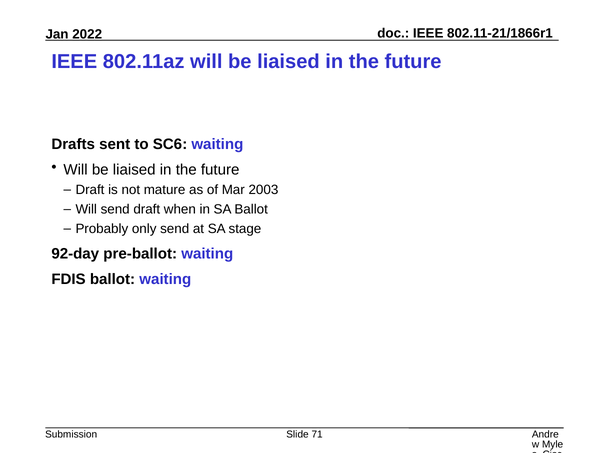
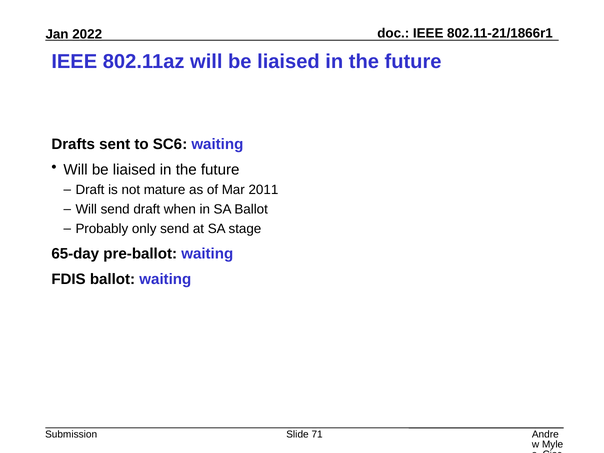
2003: 2003 -> 2011
92-day: 92-day -> 65-day
